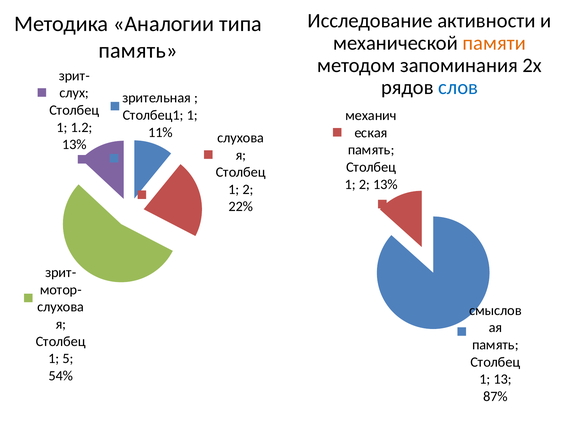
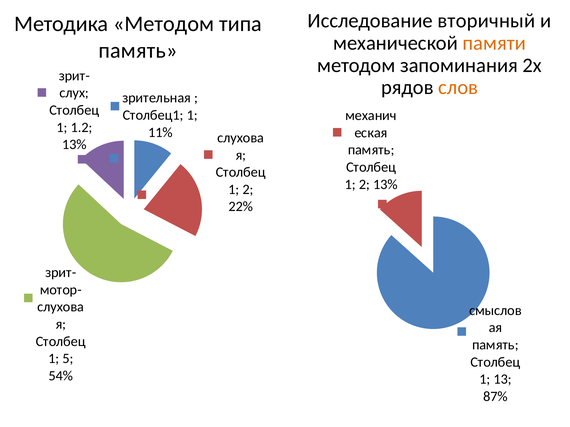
активности: активности -> вторичный
Методика Аналогии: Аналогии -> Методом
слов colour: blue -> orange
